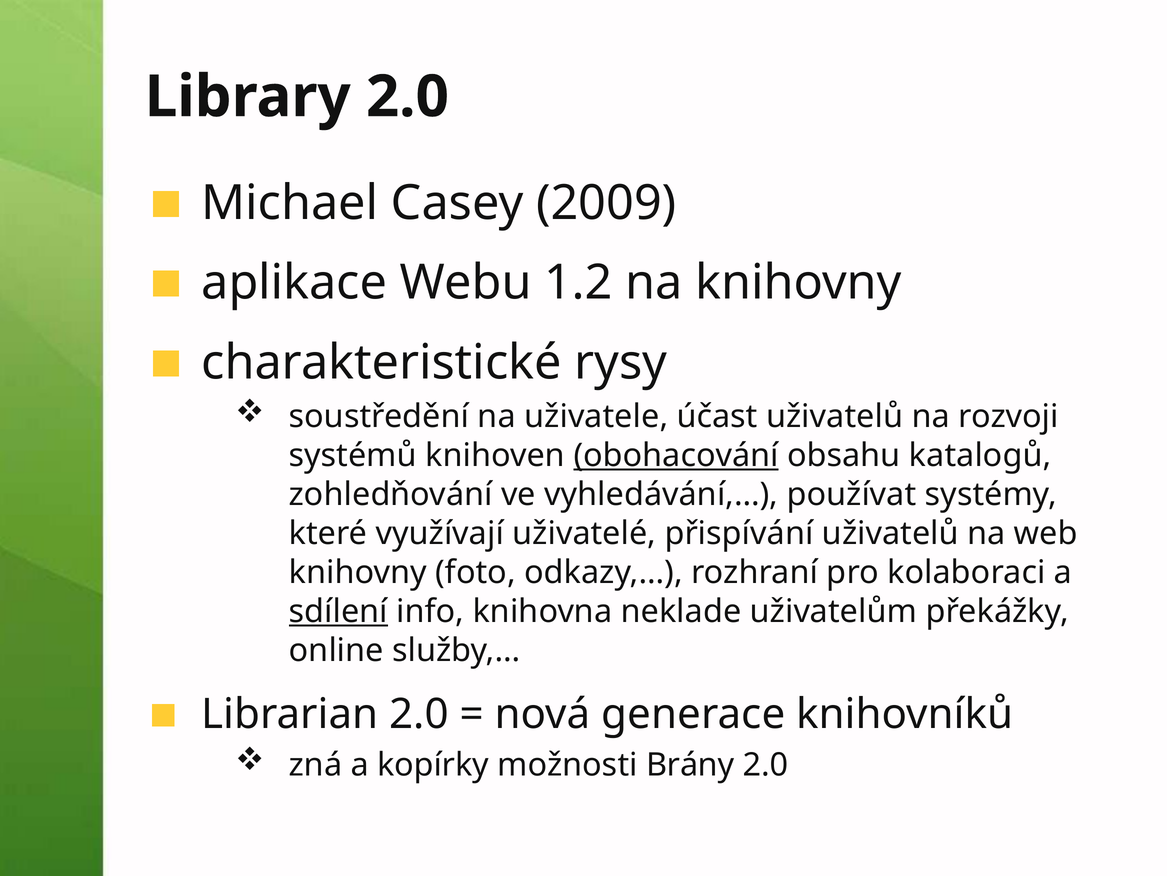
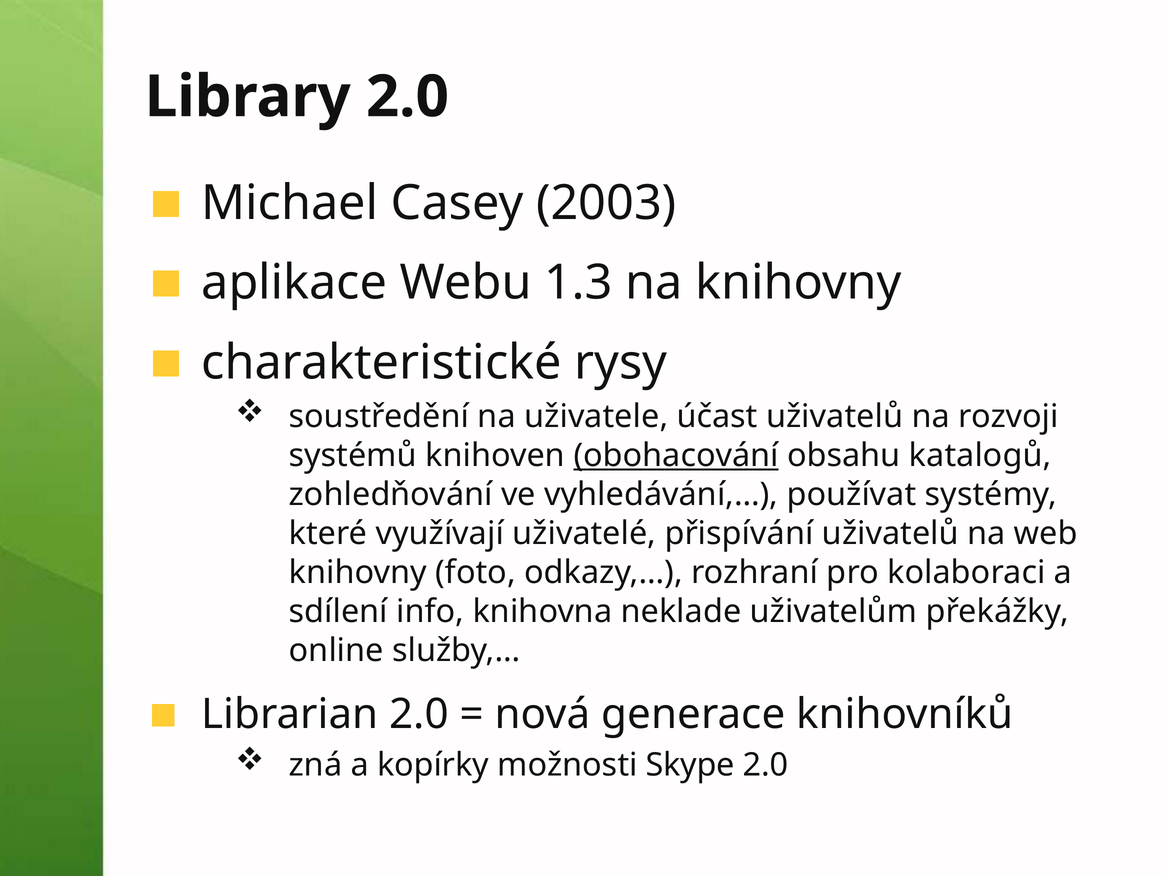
2009: 2009 -> 2003
1.2: 1.2 -> 1.3
sdílení underline: present -> none
Brány: Brány -> Skype
